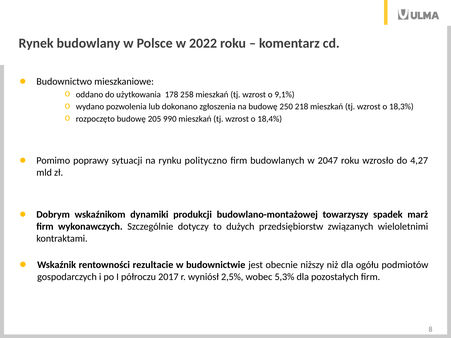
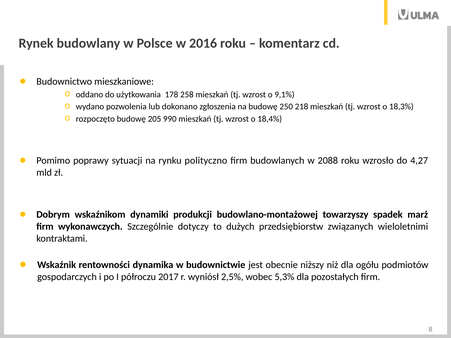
2022: 2022 -> 2016
2047: 2047 -> 2088
rezultacie: rezultacie -> dynamika
